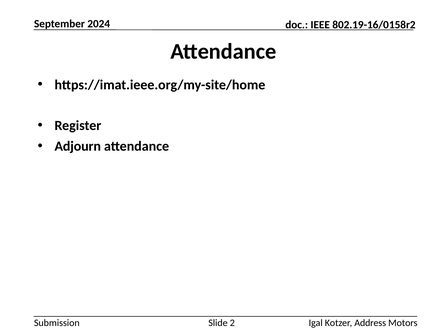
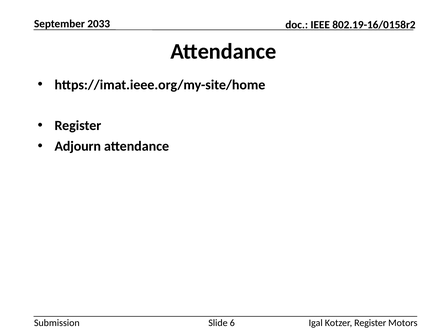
2024: 2024 -> 2033
2: 2 -> 6
Kotzer Address: Address -> Register
